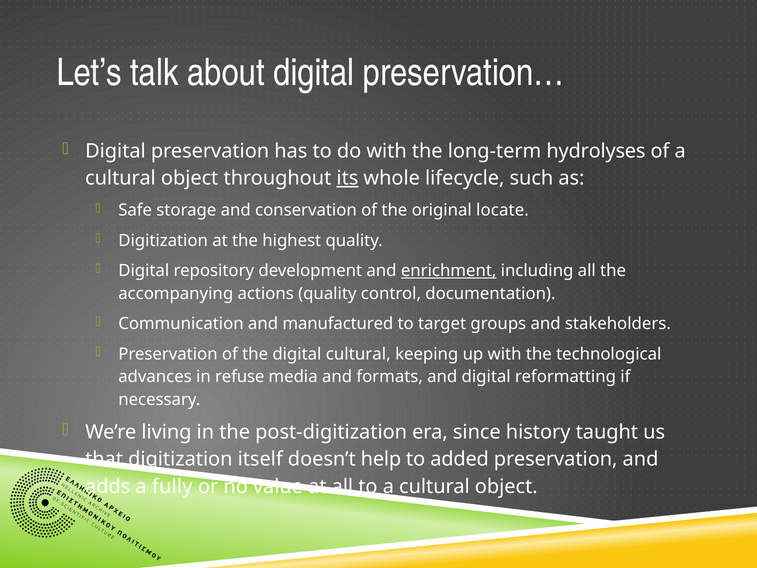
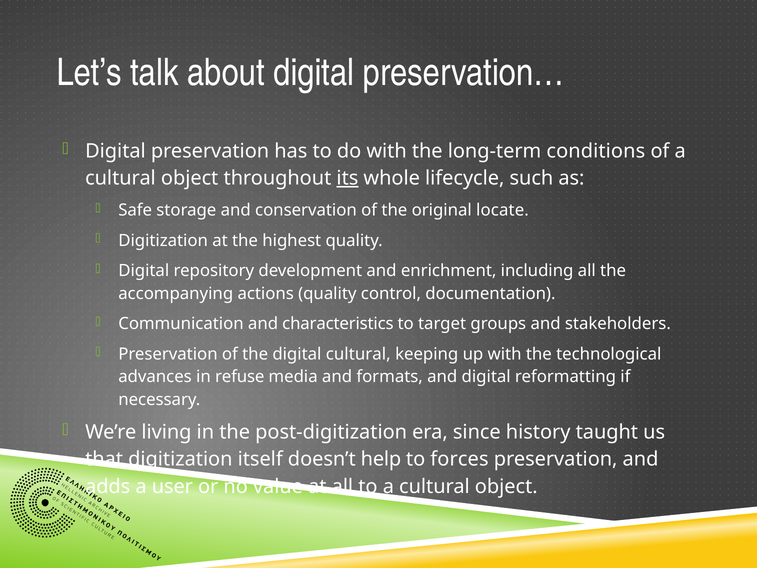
hydrolyses: hydrolyses -> conditions
enrichment underline: present -> none
manufactured: manufactured -> characteristics
added: added -> forces
fully: fully -> user
